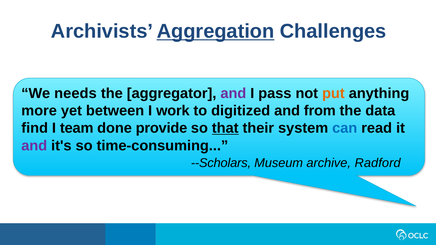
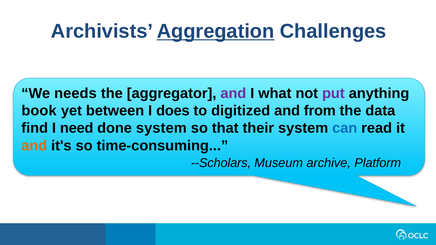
pass: pass -> what
put colour: orange -> purple
more: more -> book
work: work -> does
team: team -> need
done provide: provide -> system
that underline: present -> none
and at (34, 146) colour: purple -> orange
Radford: Radford -> Platform
